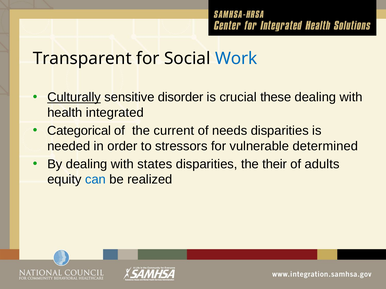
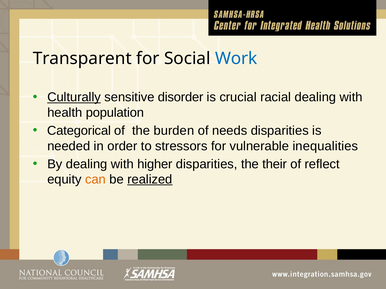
these: these -> racial
integrated: integrated -> population
current: current -> burden
determined: determined -> inequalities
states: states -> higher
adults: adults -> reflect
can colour: blue -> orange
realized underline: none -> present
